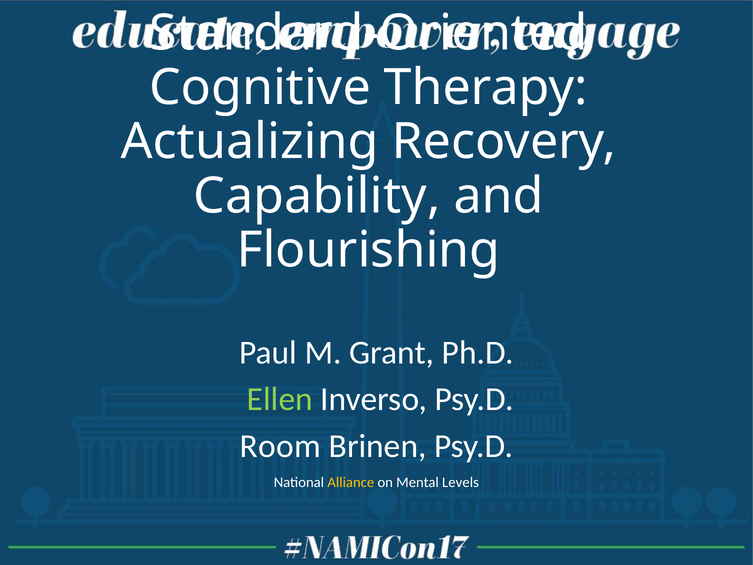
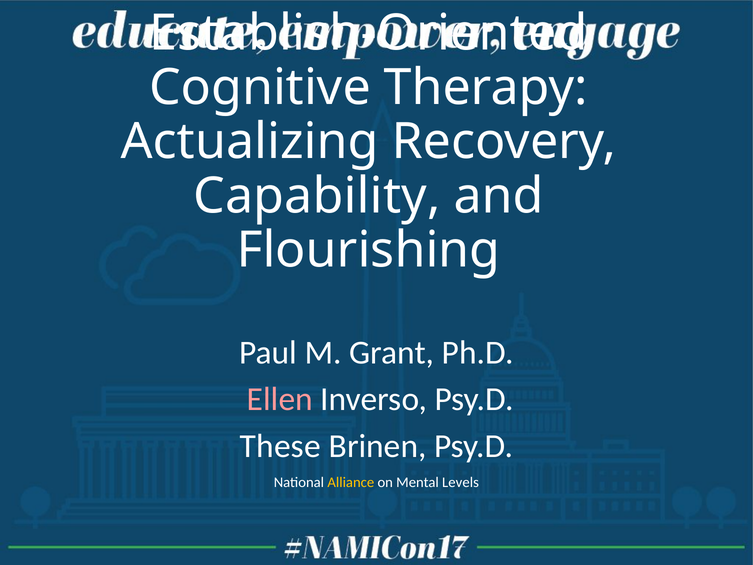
Standard-Oriented: Standard-Oriented -> Establish-Oriented
Ellen colour: light green -> pink
Room: Room -> These
